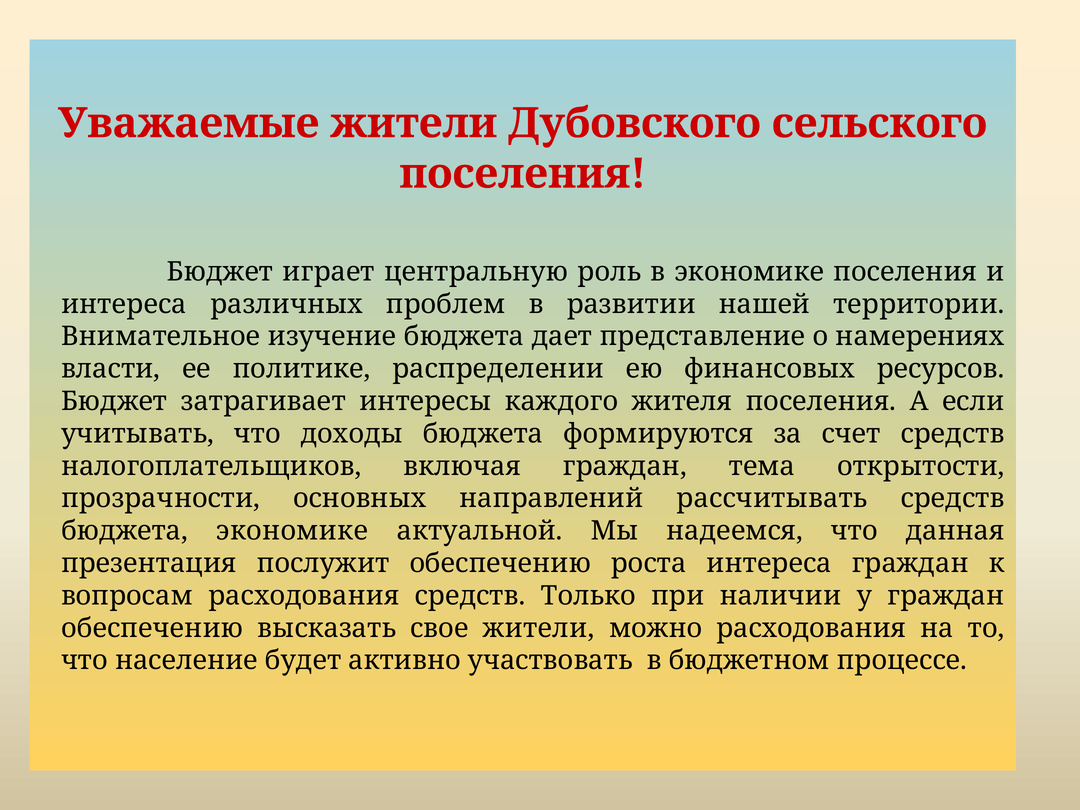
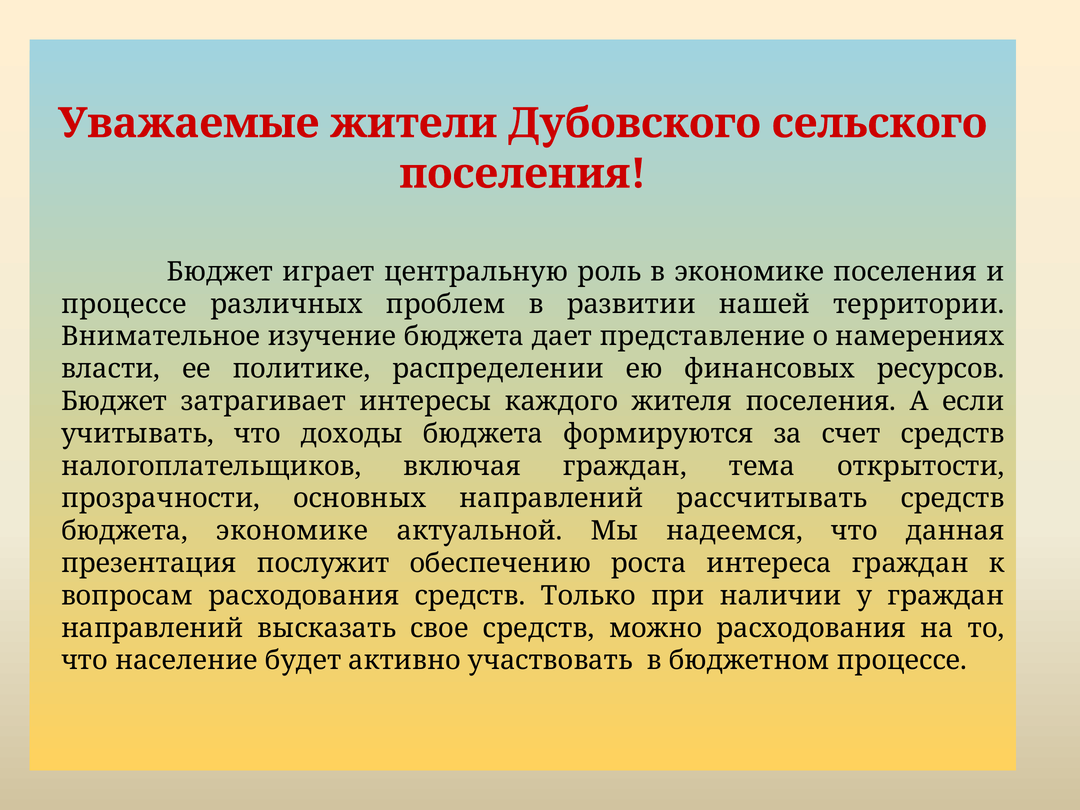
интереса at (124, 304): интереса -> процессе
обеспечению at (152, 628): обеспечению -> направлений
свое жители: жители -> средств
